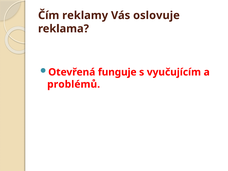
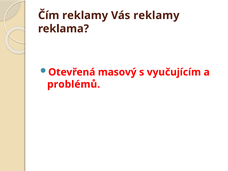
Vás oslovuje: oslovuje -> reklamy
funguje: funguje -> masový
